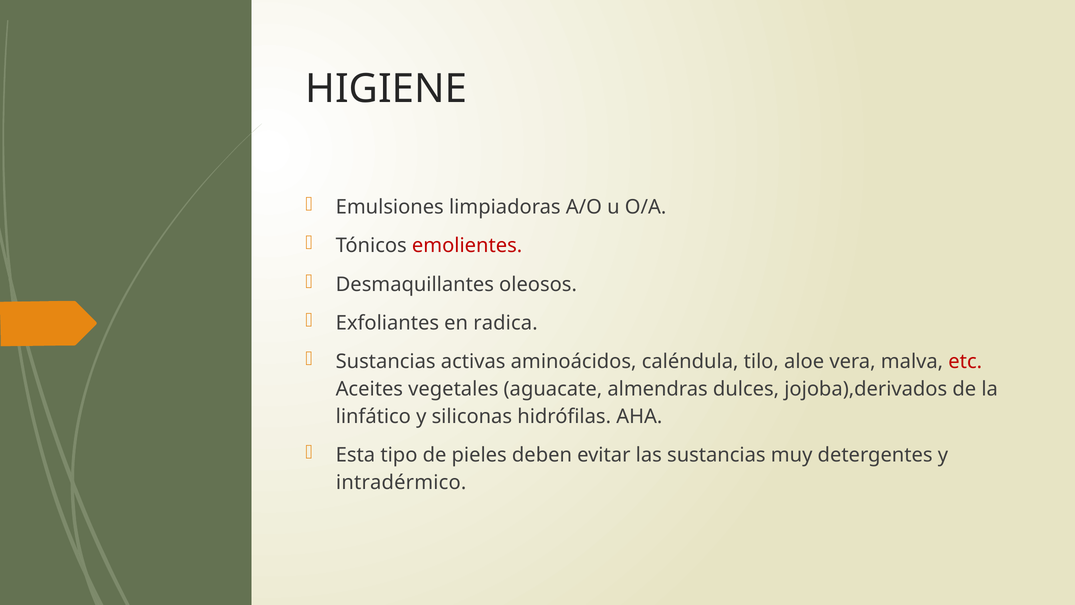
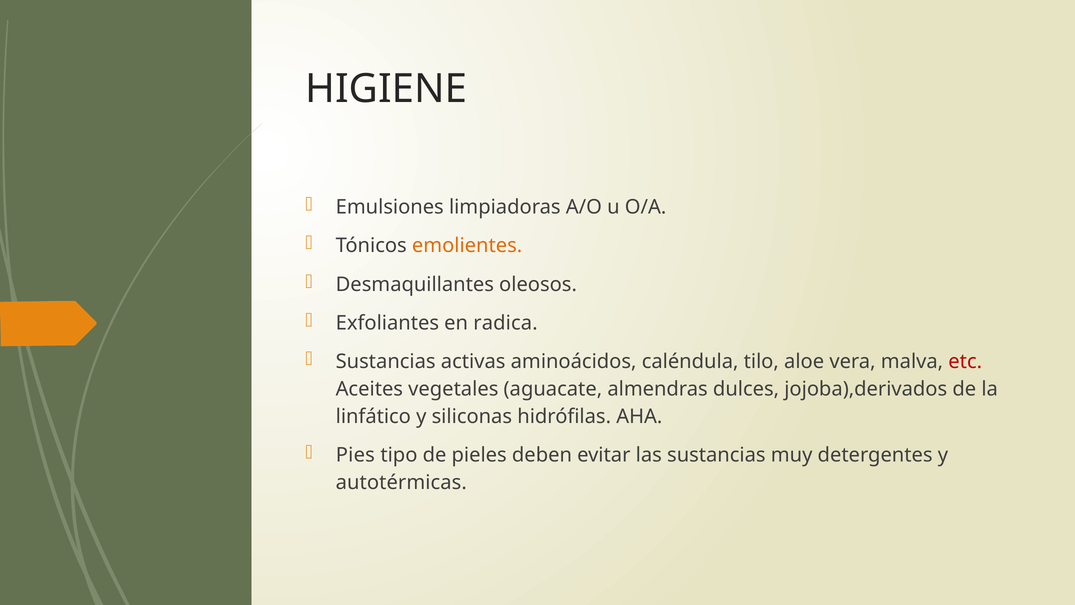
emolientes colour: red -> orange
Esta: Esta -> Pies
intradérmico: intradérmico -> autotérmicas
